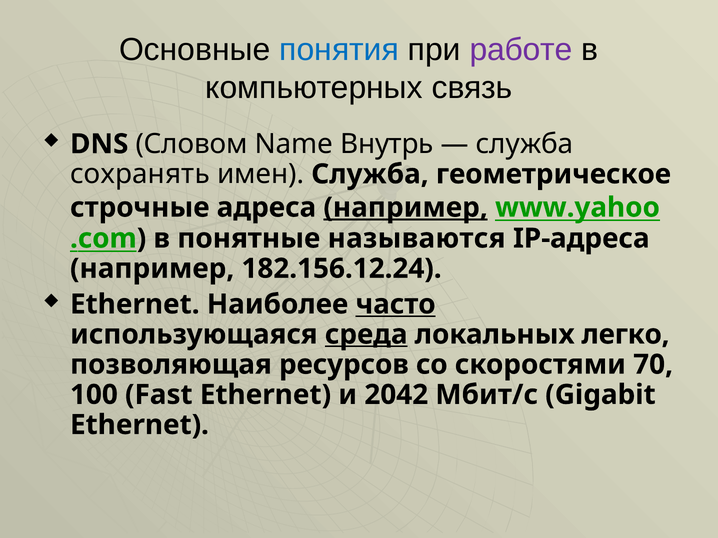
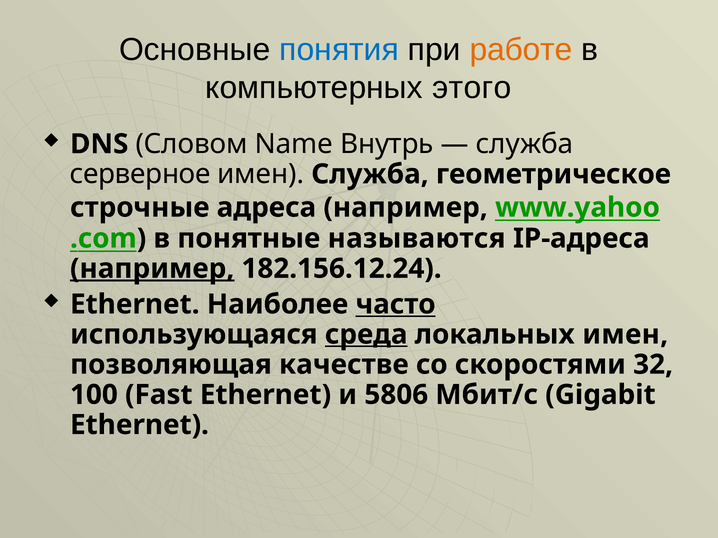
работе colour: purple -> orange
связь: связь -> этого
сохранять: сохранять -> серверное
например at (406, 208) underline: present -> none
например at (152, 269) underline: none -> present
локальных легко: легко -> имен
ресурсов: ресурсов -> качестве
70: 70 -> 32
2042: 2042 -> 5806
